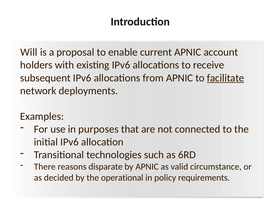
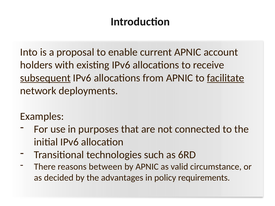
Will: Will -> Into
subsequent underline: none -> present
disparate: disparate -> between
operational: operational -> advantages
